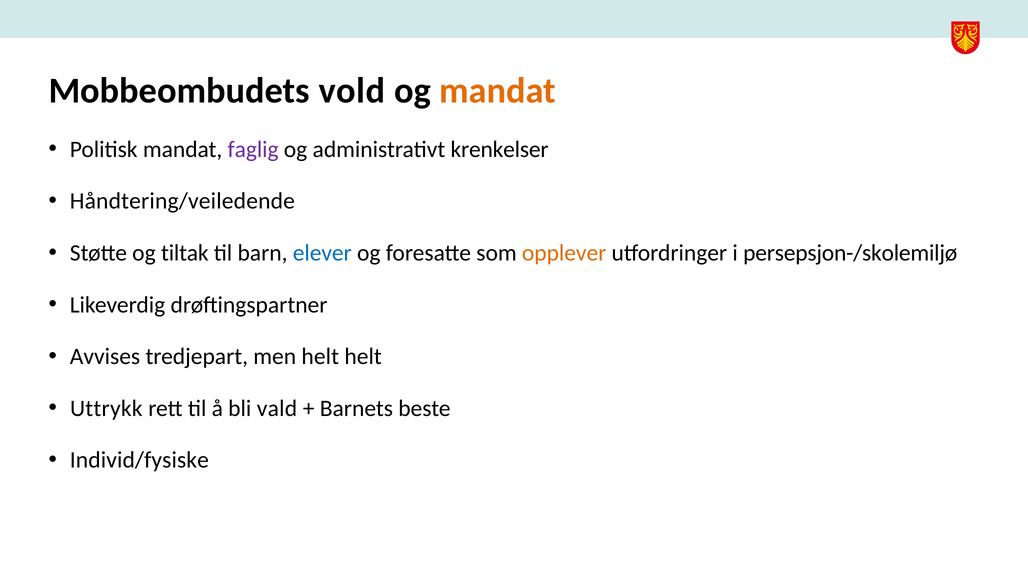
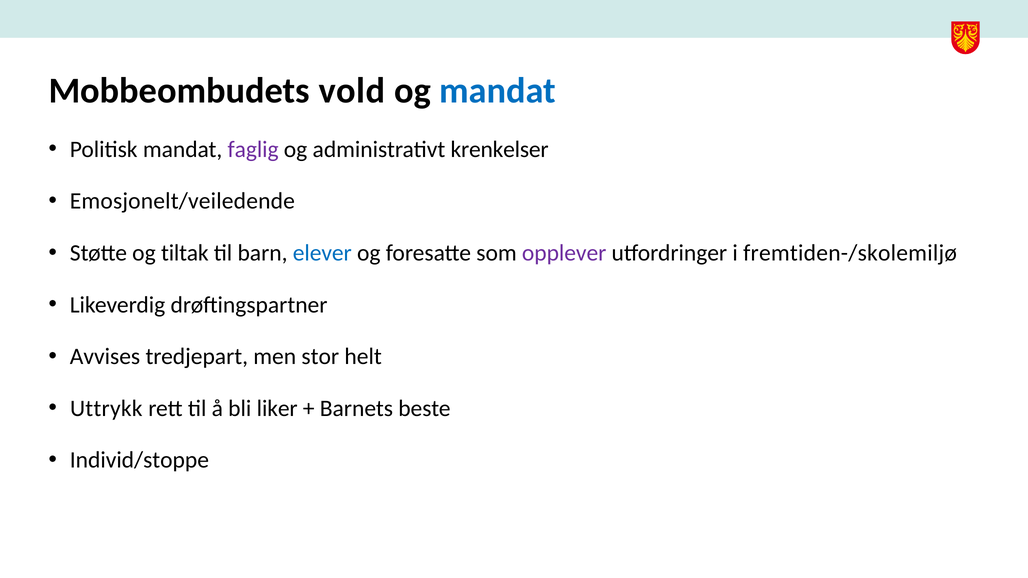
mandat at (498, 91) colour: orange -> blue
Håndtering/veiledende: Håndtering/veiledende -> Emosjonelt/veiledende
opplever colour: orange -> purple
persepsjon-/skolemiljø: persepsjon-/skolemiljø -> fremtiden-/skolemiljø
men helt: helt -> stor
vald: vald -> liker
Individ/fysiske: Individ/fysiske -> Individ/stoppe
